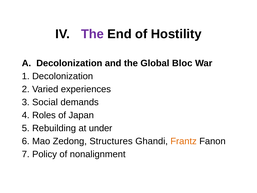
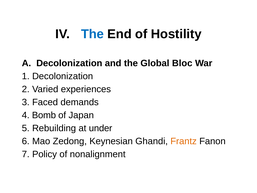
The at (92, 34) colour: purple -> blue
Social: Social -> Faced
Roles: Roles -> Bomb
Structures: Structures -> Keynesian
